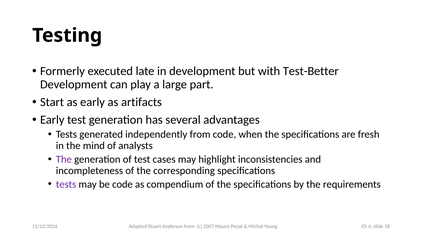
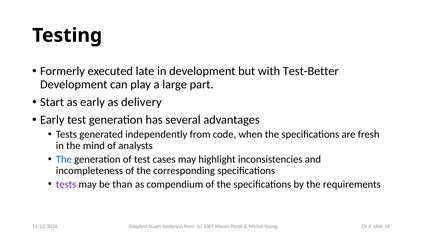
artifacts: artifacts -> delivery
The at (64, 160) colour: purple -> blue
be code: code -> than
